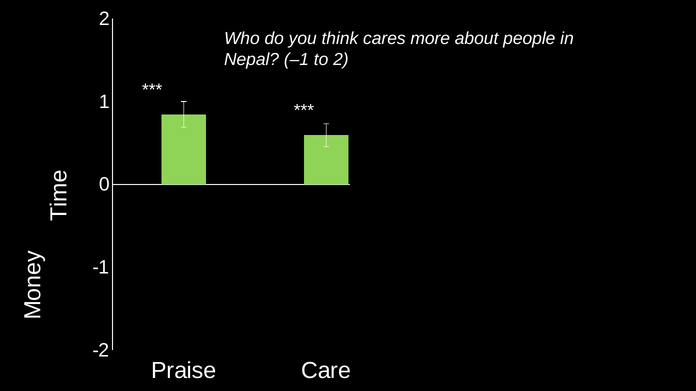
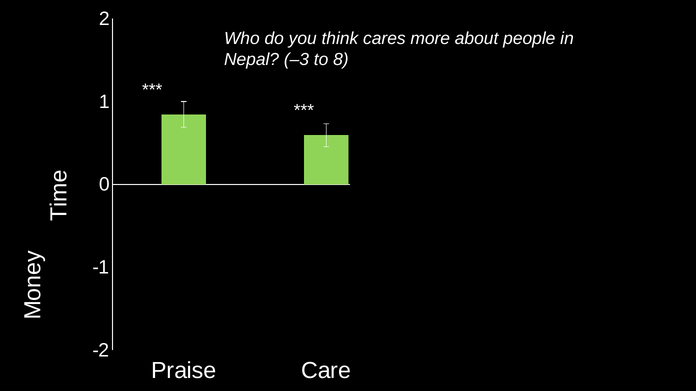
–1: –1 -> –3
to 2: 2 -> 8
